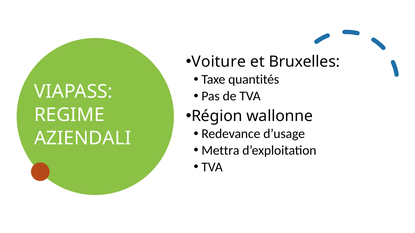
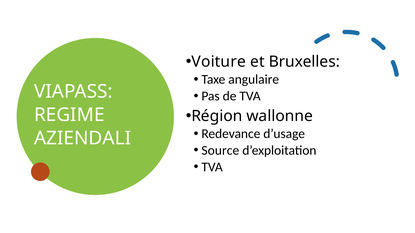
quantités: quantités -> angulaire
Mettra: Mettra -> Source
